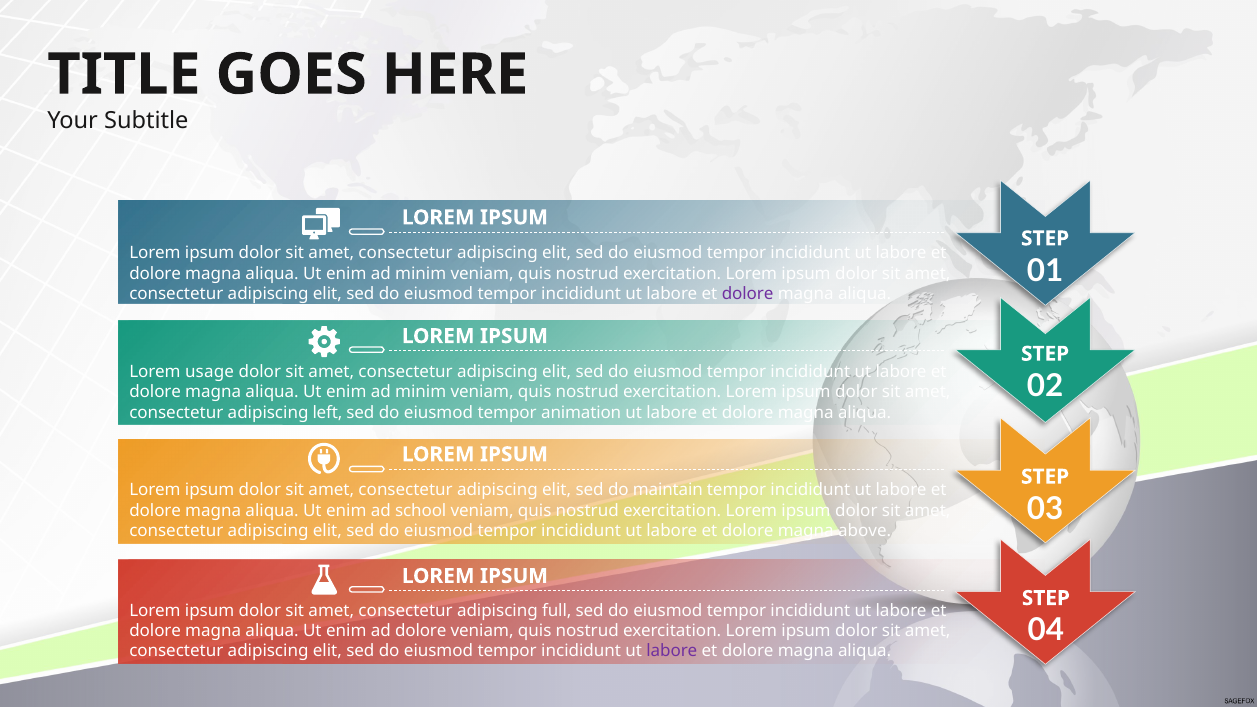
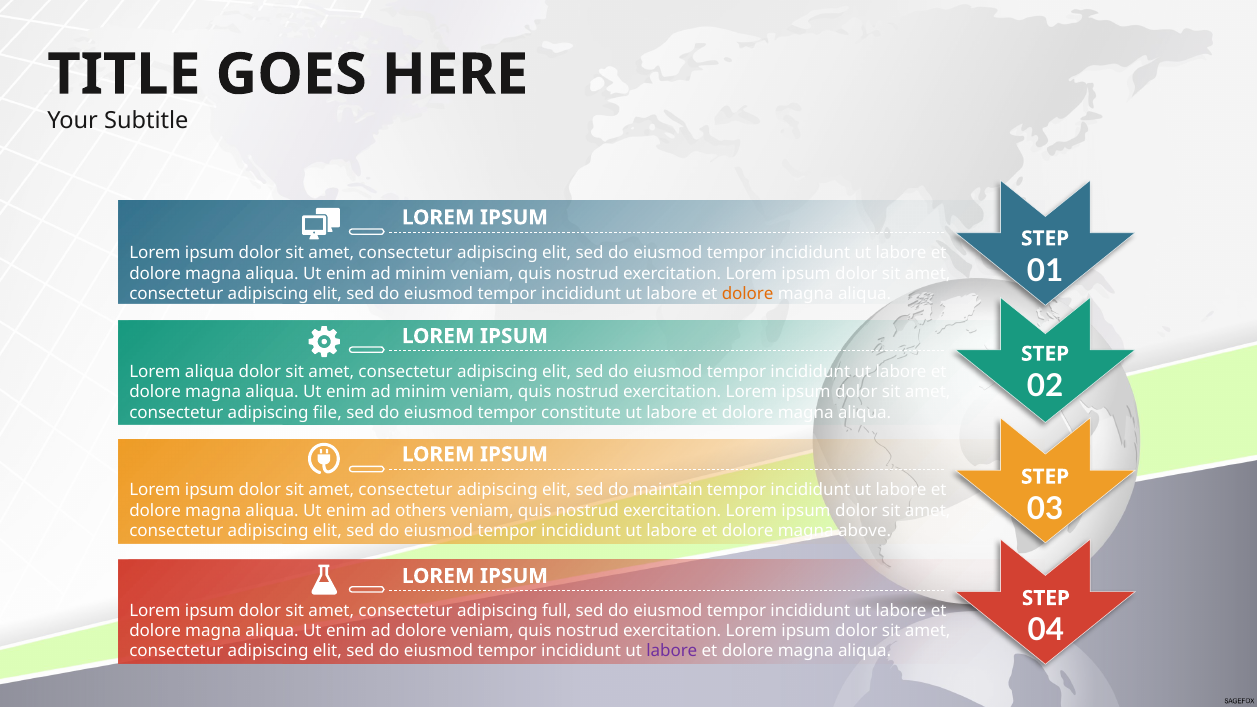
dolore at (748, 294) colour: purple -> orange
Lorem usage: usage -> aliqua
left: left -> file
animation: animation -> constitute
school: school -> others
